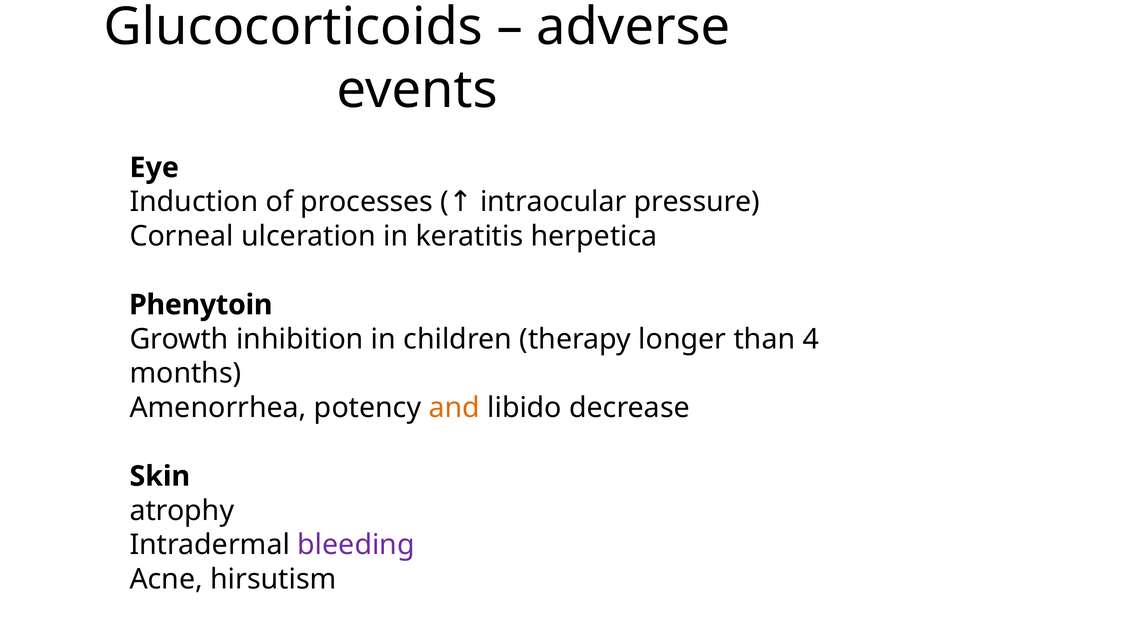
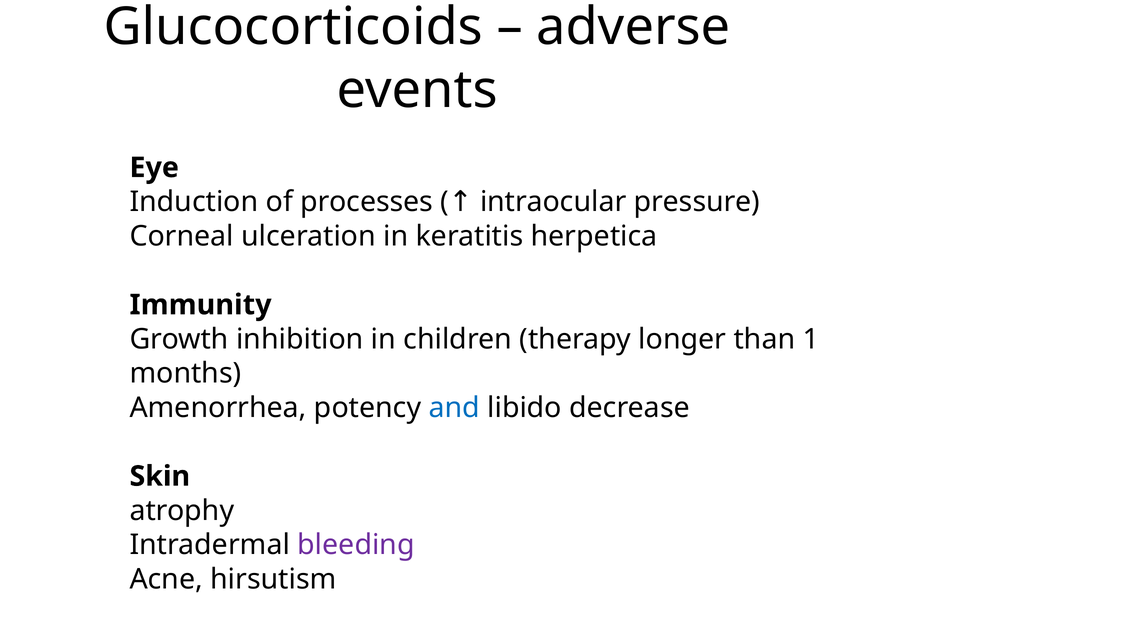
Phenytoin: Phenytoin -> Immunity
4: 4 -> 1
and colour: orange -> blue
